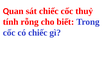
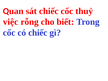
tính: tính -> việc
